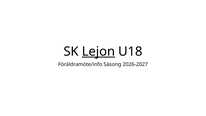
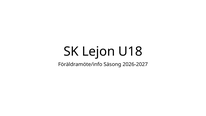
Lejon underline: present -> none
